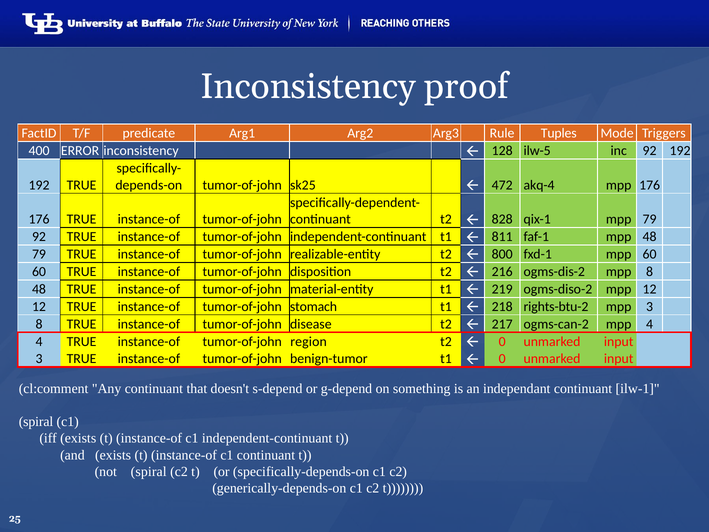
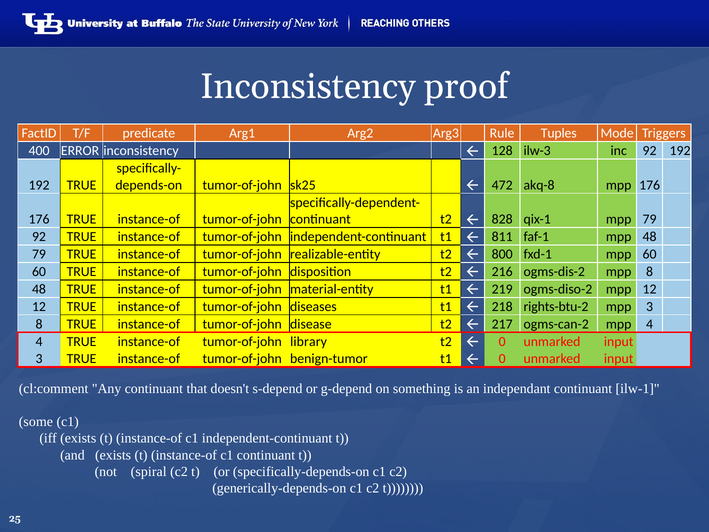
ilw-5: ilw-5 -> ilw-3
akq-4: akq-4 -> akq-8
stomach: stomach -> diseases
region: region -> library
spiral at (36, 422): spiral -> some
